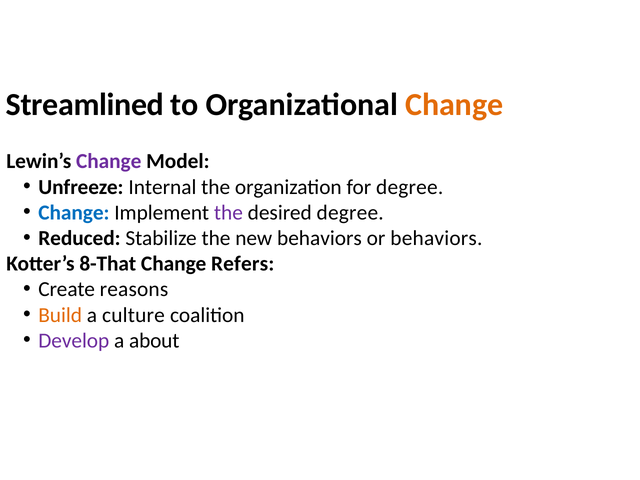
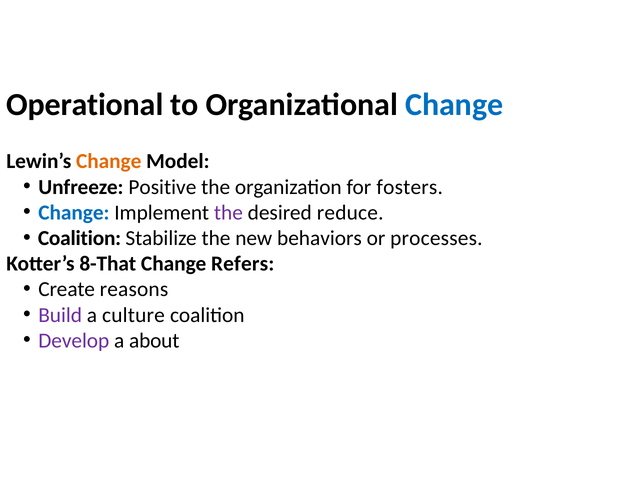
Streamlined: Streamlined -> Operational
Change at (454, 105) colour: orange -> blue
Change at (109, 161) colour: purple -> orange
Internal: Internal -> Positive
for degree: degree -> fosters
desired degree: degree -> reduce
Reduced at (79, 238): Reduced -> Coalition
or behaviors: behaviors -> processes
Build colour: orange -> purple
